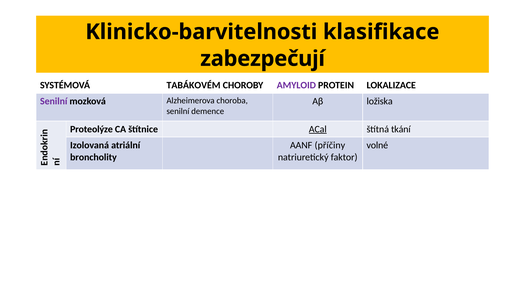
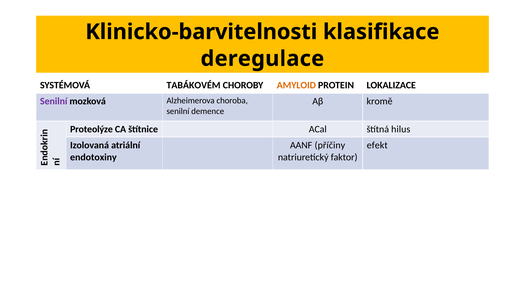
zabezpečují: zabezpečují -> deregulace
AMYLOID colour: purple -> orange
ložiska: ložiska -> kromě
ACal underline: present -> none
tkání: tkání -> hilus
volné: volné -> efekt
broncholity: broncholity -> endotoxiny
